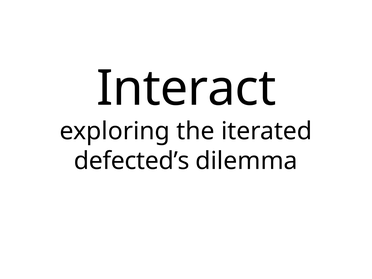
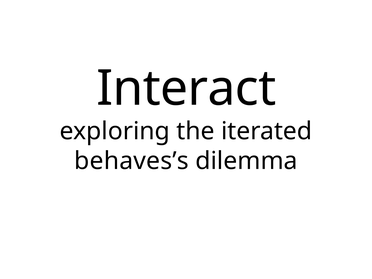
defected’s: defected’s -> behaves’s
